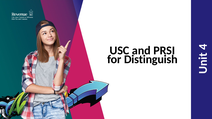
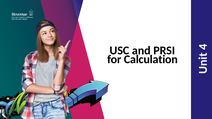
Distinguish: Distinguish -> Calculation
